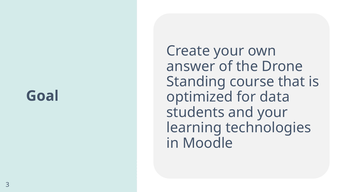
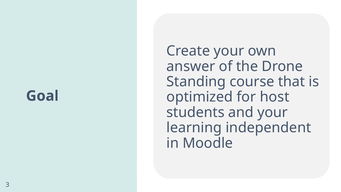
data: data -> host
technologies: technologies -> independent
